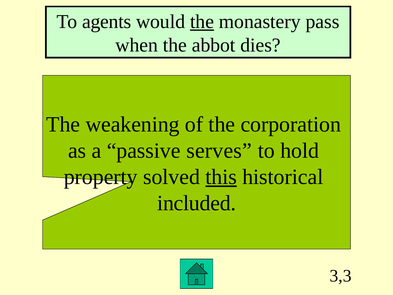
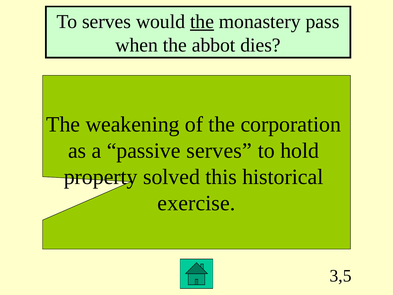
To agents: agents -> serves
this underline: present -> none
included: included -> exercise
3,3: 3,3 -> 3,5
